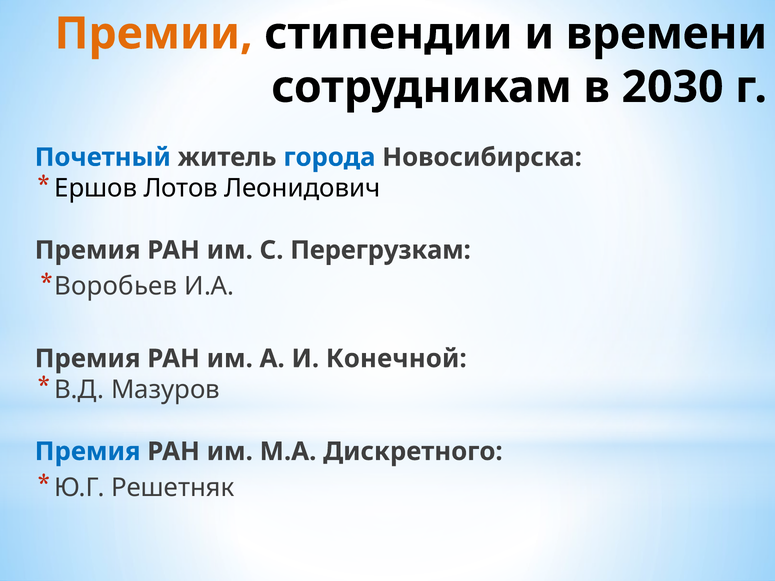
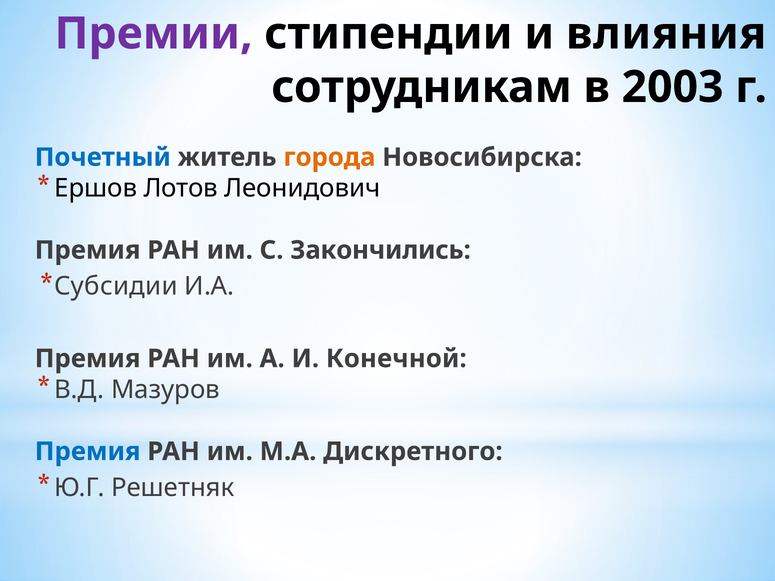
Премии colour: orange -> purple
времени: времени -> влияния
2030: 2030 -> 2003
города colour: blue -> orange
Перегрузкам: Перегрузкам -> Закончились
Воробьев: Воробьев -> Субсидии
